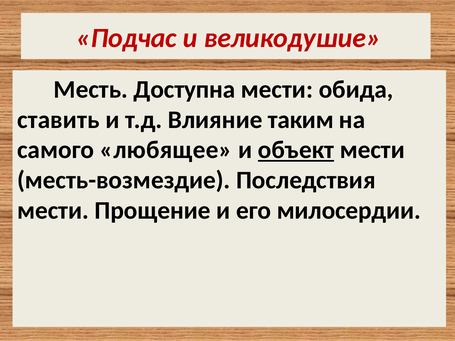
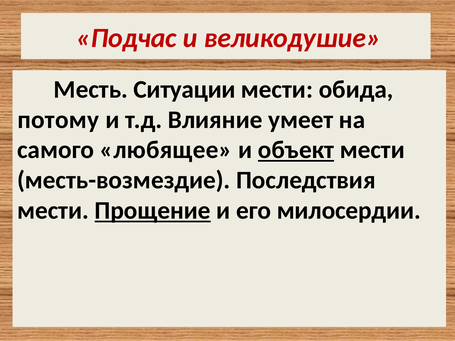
Доступна: Доступна -> Ситуации
ставить: ставить -> потому
таким: таким -> умеет
Прощение underline: none -> present
